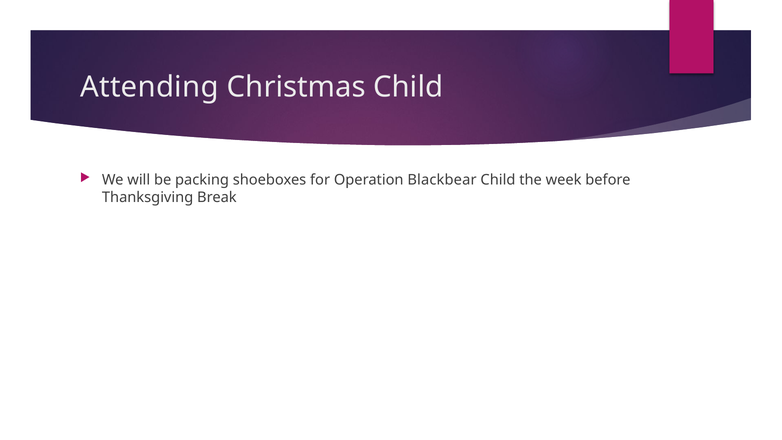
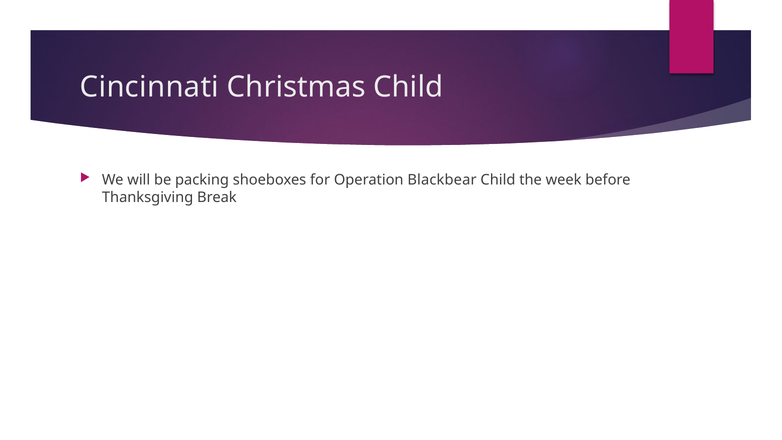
Attending: Attending -> Cincinnati
